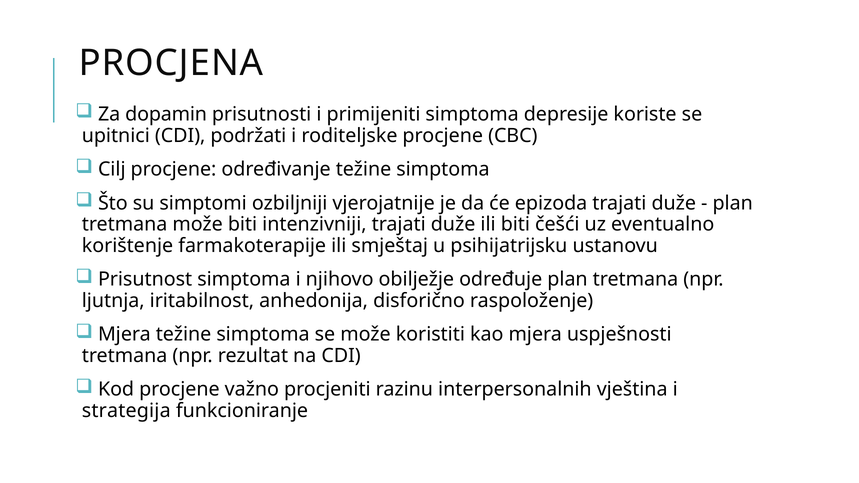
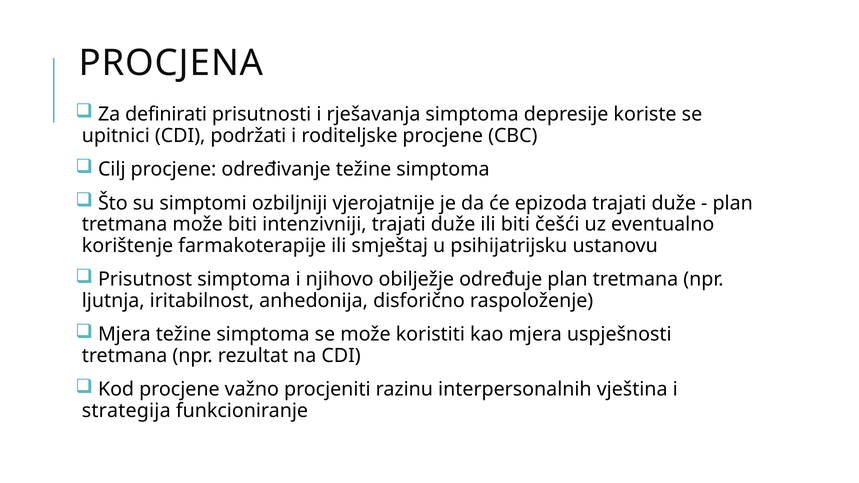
dopamin: dopamin -> definirati
primijeniti: primijeniti -> rješavanja
